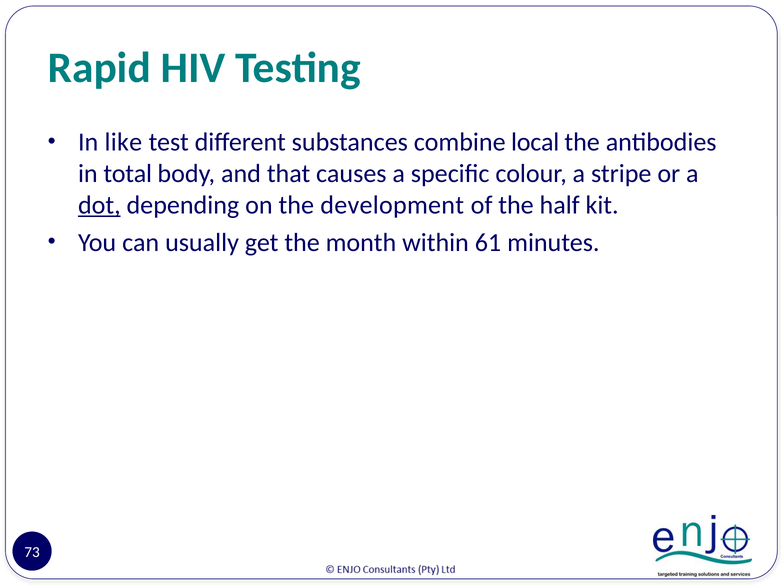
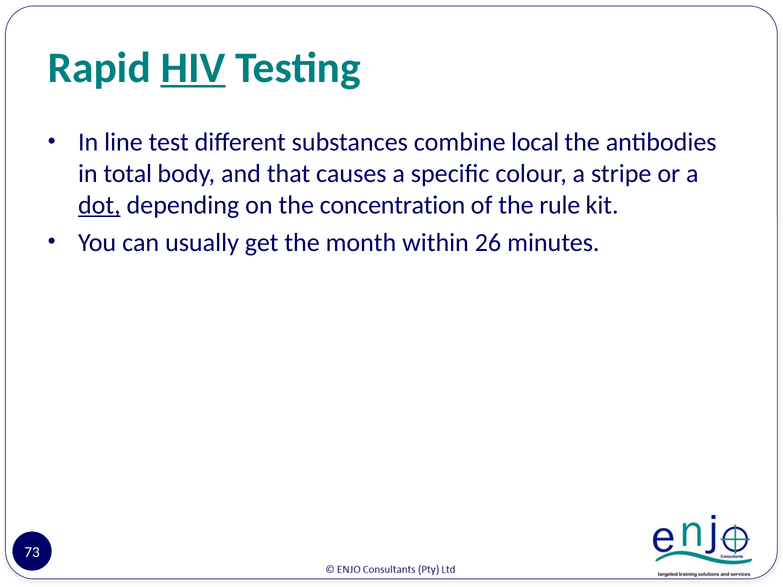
HIV underline: none -> present
like: like -> line
development: development -> concentration
half: half -> rule
61: 61 -> 26
